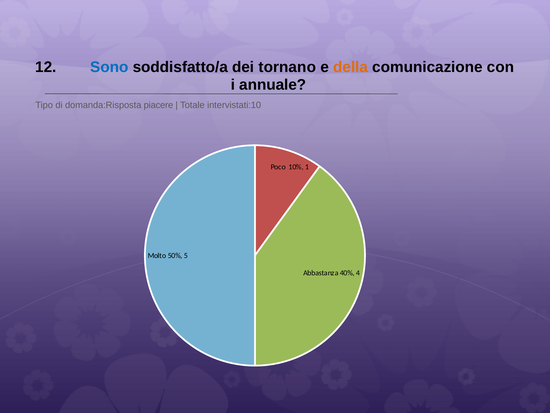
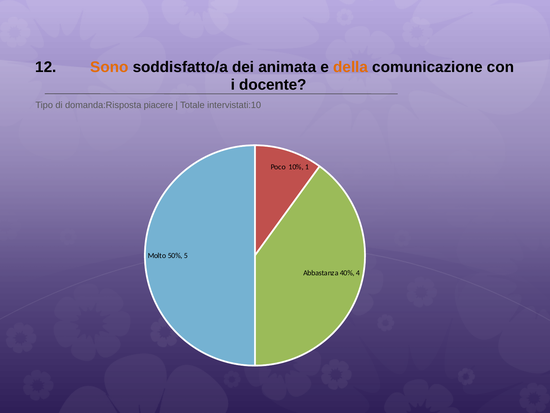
Sono colour: blue -> orange
tornano: tornano -> animata
annuale: annuale -> docente
